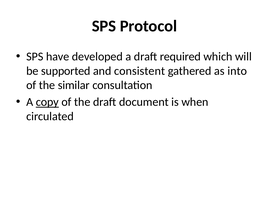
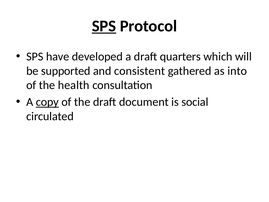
SPS at (104, 26) underline: none -> present
required: required -> quarters
similar: similar -> health
when: when -> social
